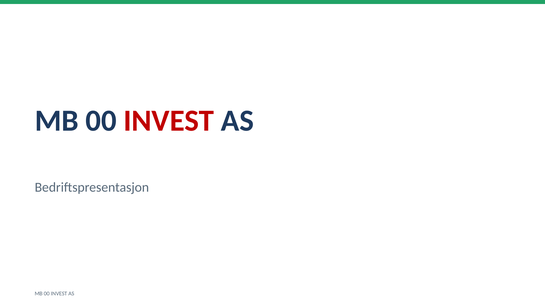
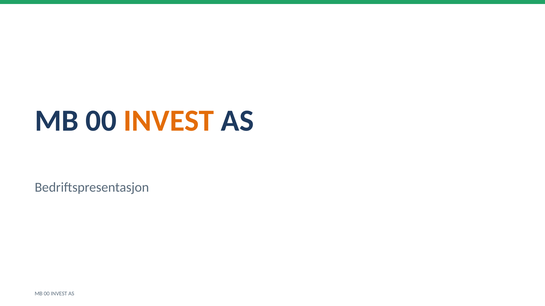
INVEST at (169, 121) colour: red -> orange
